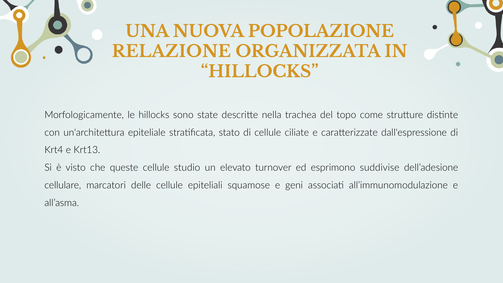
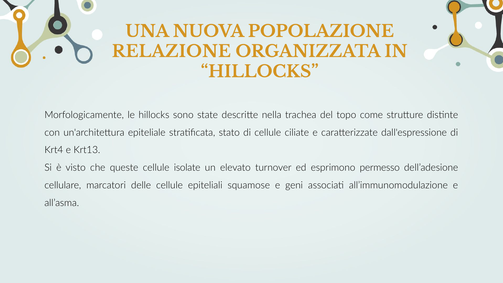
studio: studio -> isolate
suddivise: suddivise -> permesso
